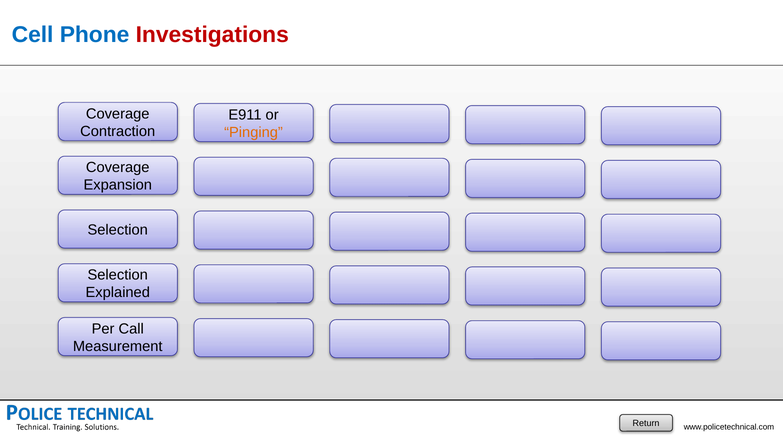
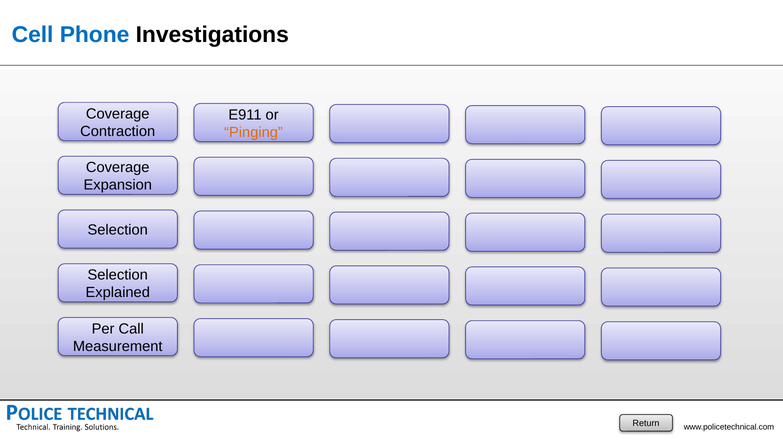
Investigations colour: red -> black
